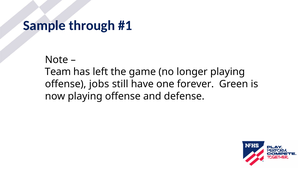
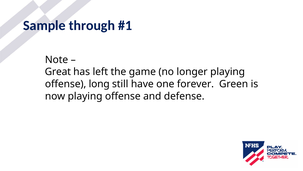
Team: Team -> Great
jobs: jobs -> long
